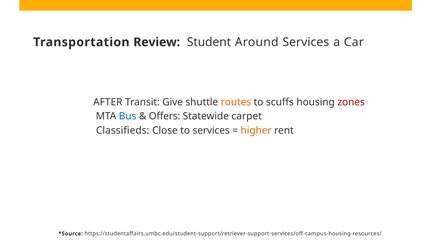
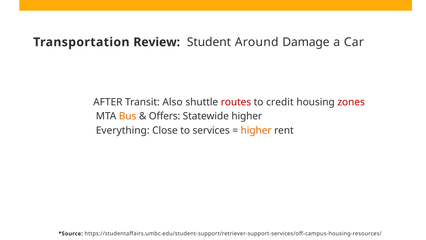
Around Services: Services -> Damage
Give: Give -> Also
routes colour: orange -> red
scuffs: scuffs -> credit
Bus colour: blue -> orange
Statewide carpet: carpet -> higher
Classifieds: Classifieds -> Everything
